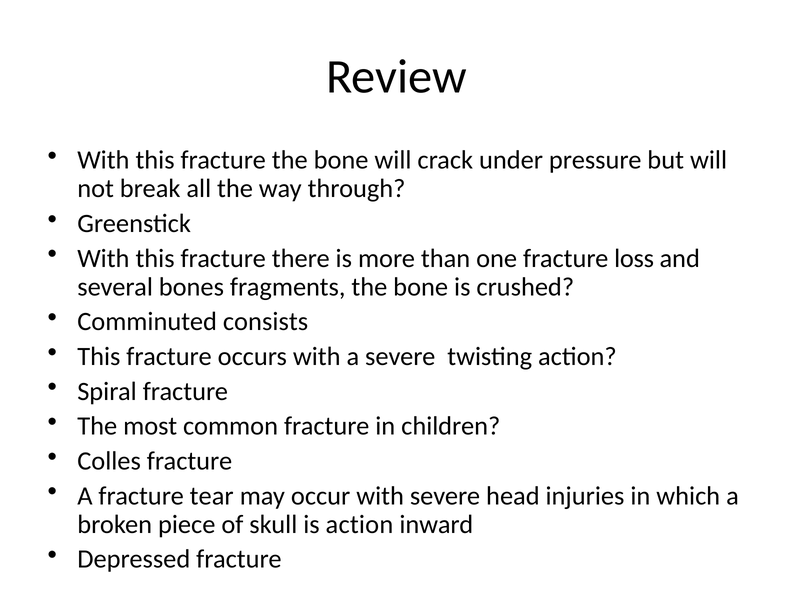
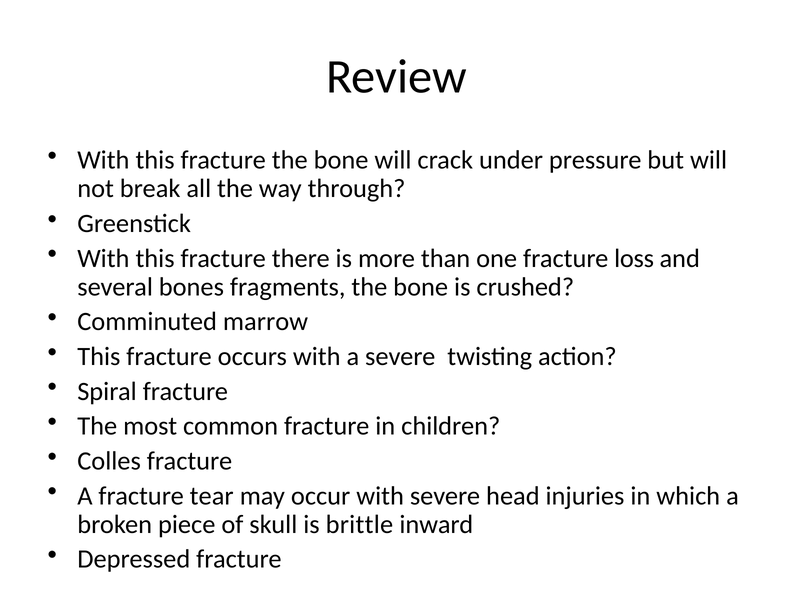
consists: consists -> marrow
is action: action -> brittle
